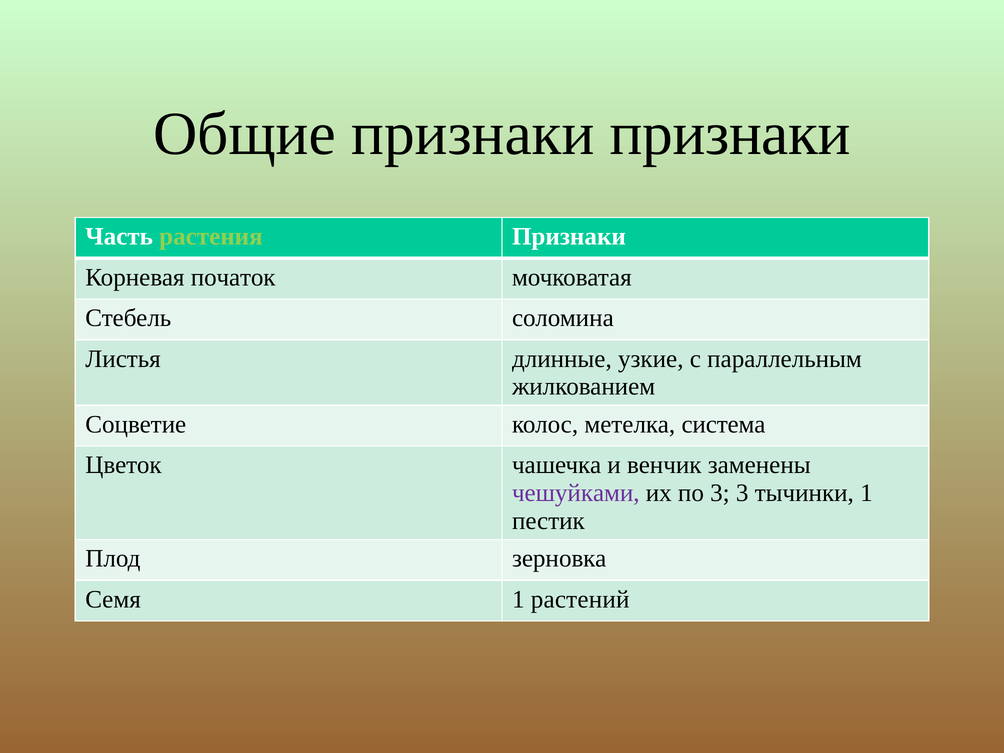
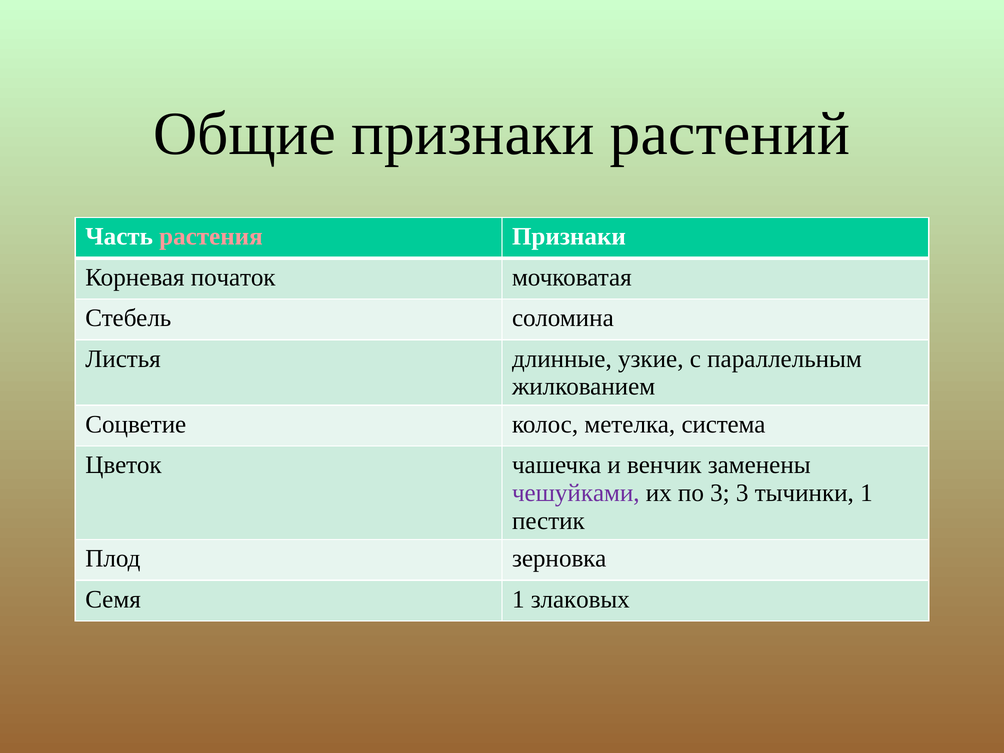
признаки признаки: признаки -> растений
растения colour: light green -> pink
растений: растений -> злаковых
